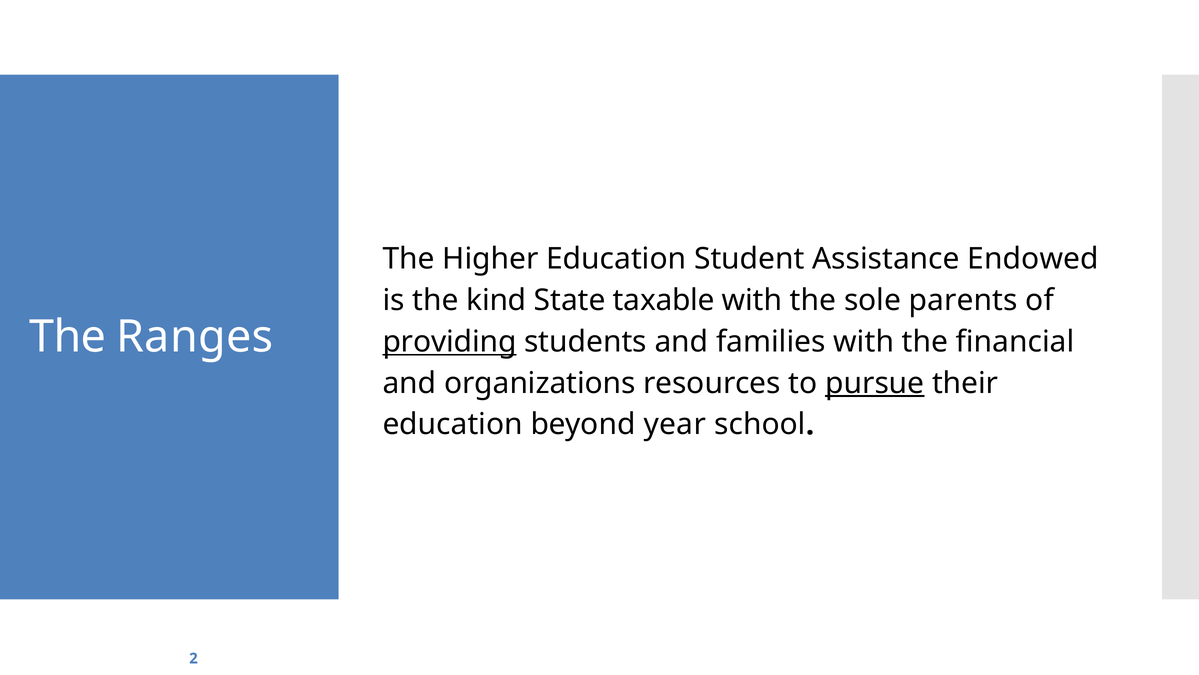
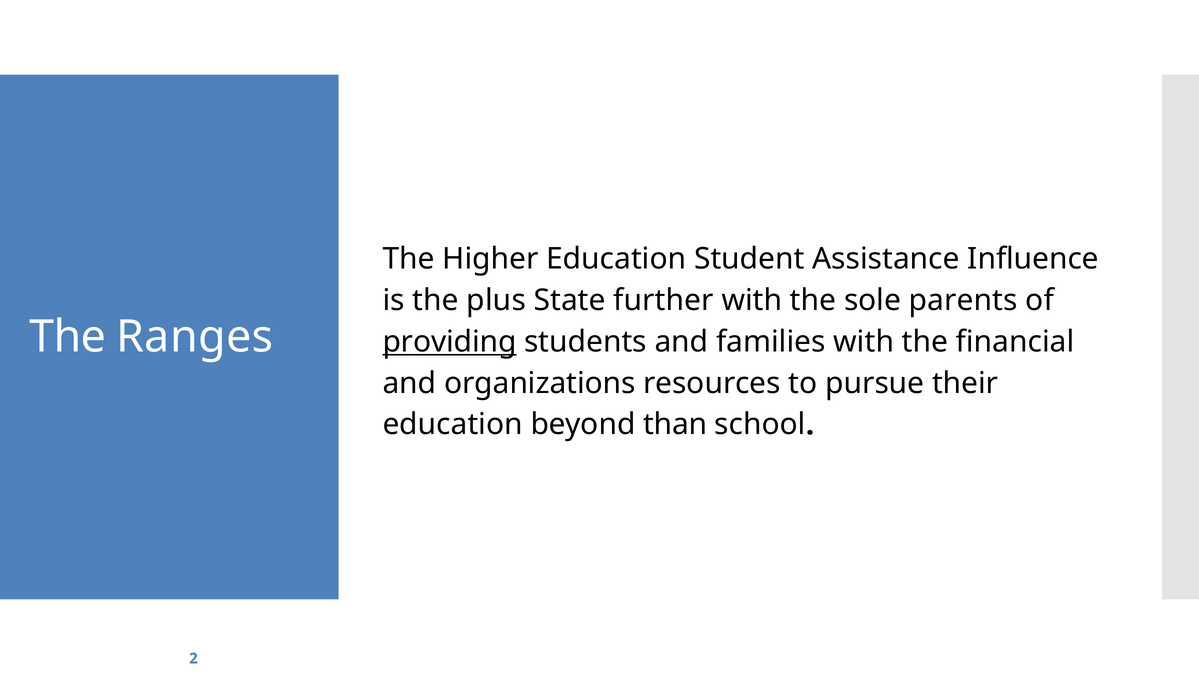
Endowed: Endowed -> Influence
kind: kind -> plus
taxable: taxable -> further
pursue underline: present -> none
year: year -> than
